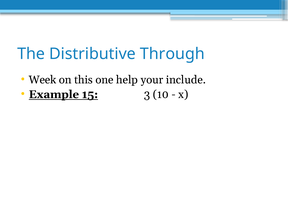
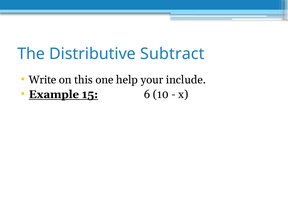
Through: Through -> Subtract
Week: Week -> Write
3: 3 -> 6
